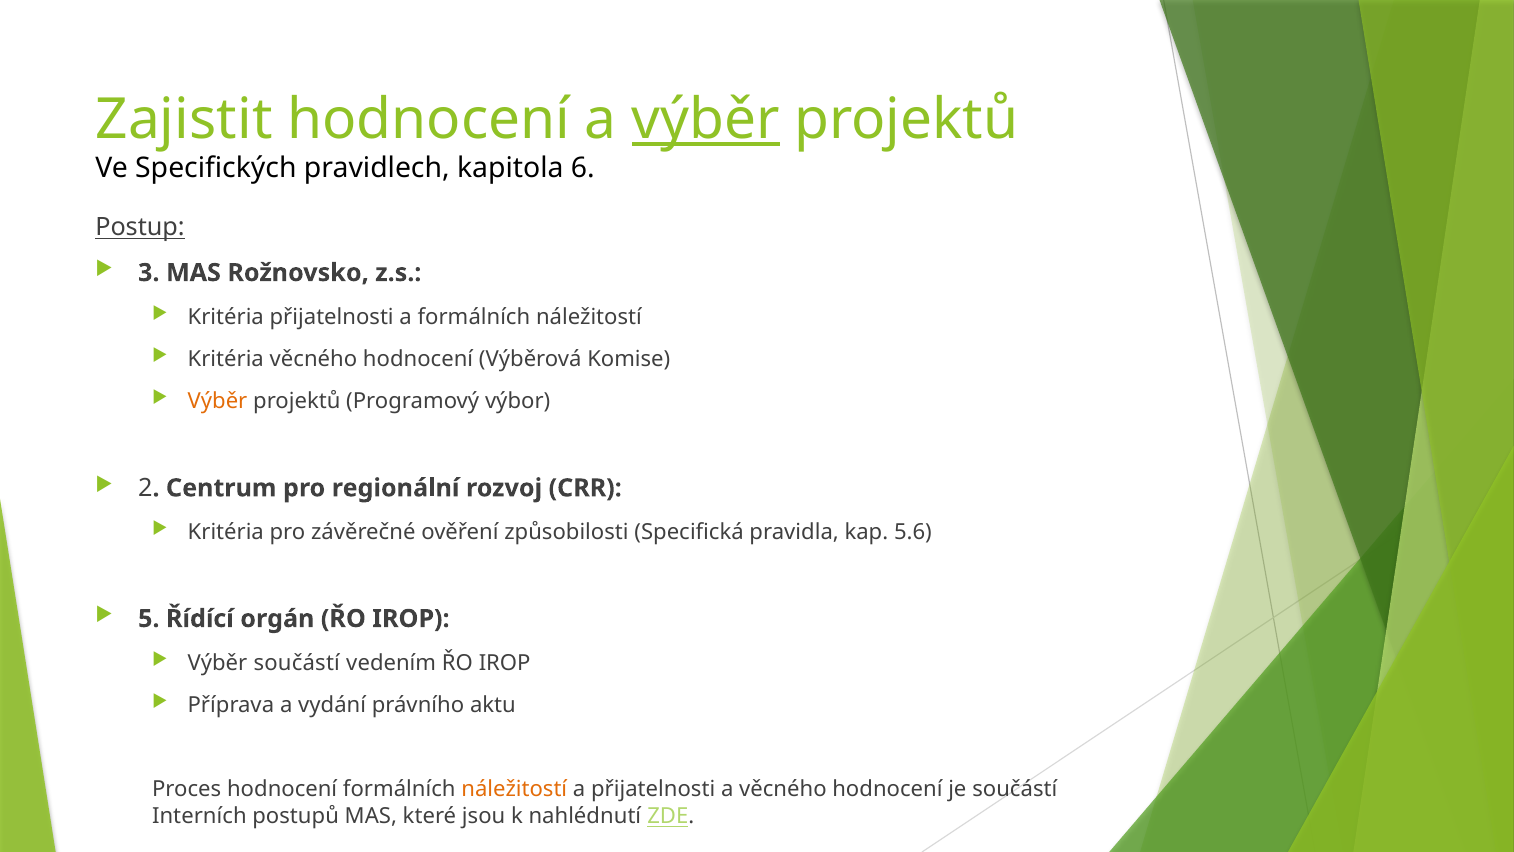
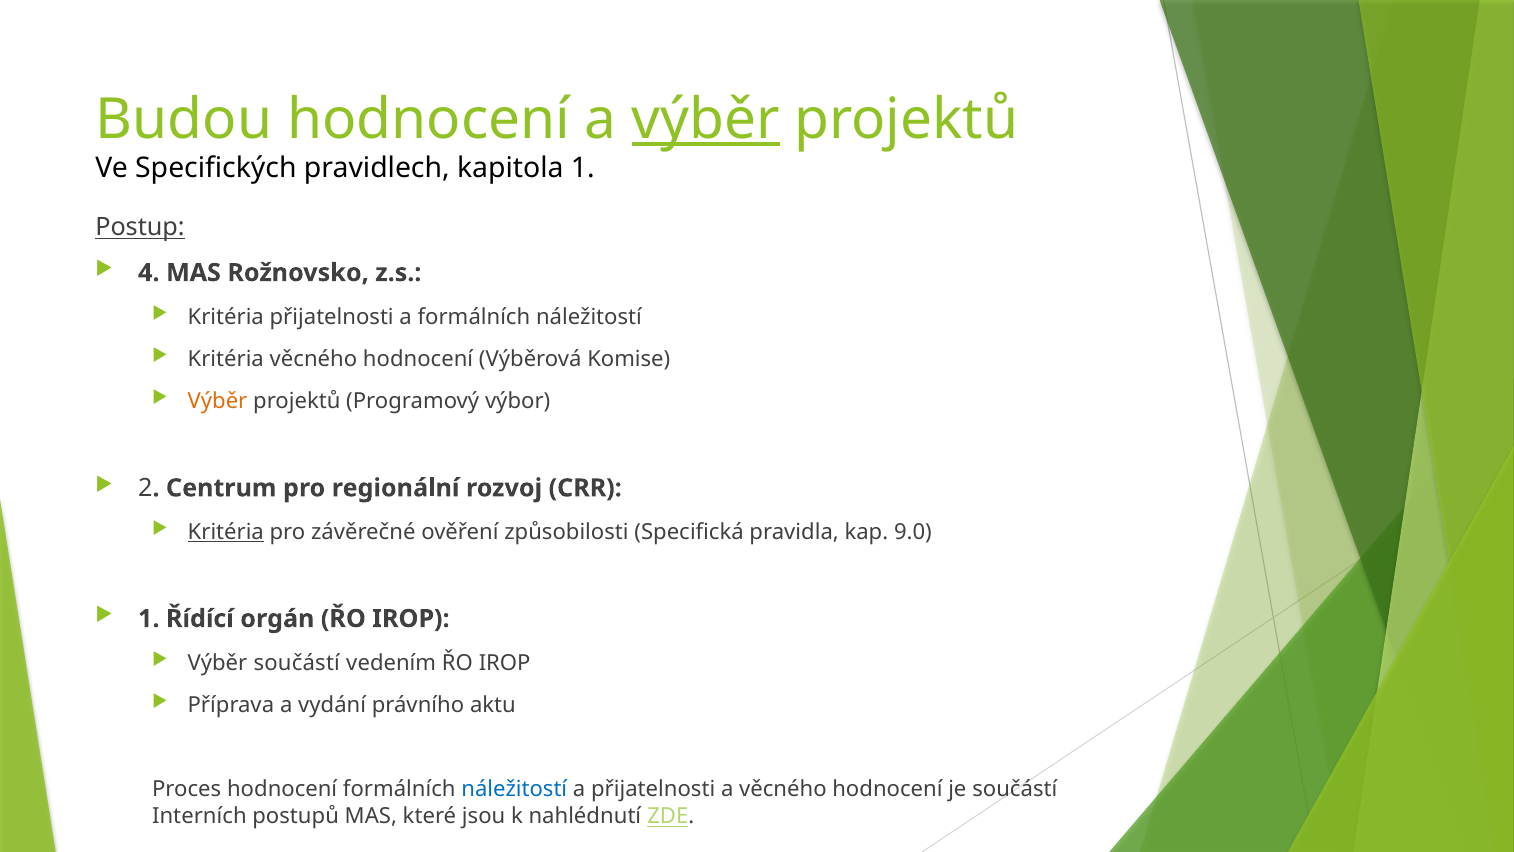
Zajistit: Zajistit -> Budou
kapitola 6: 6 -> 1
3: 3 -> 4
Kritéria at (226, 532) underline: none -> present
5.6: 5.6 -> 9.0
5 at (149, 618): 5 -> 1
náležitostí at (514, 789) colour: orange -> blue
